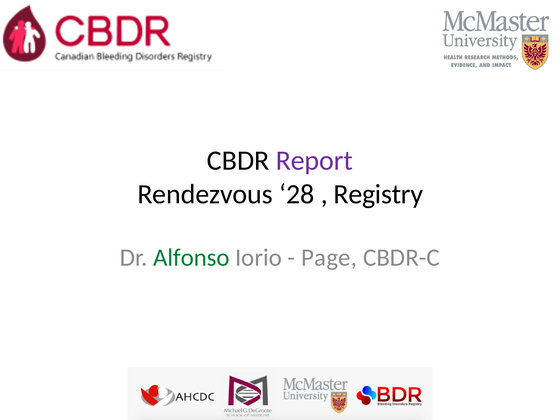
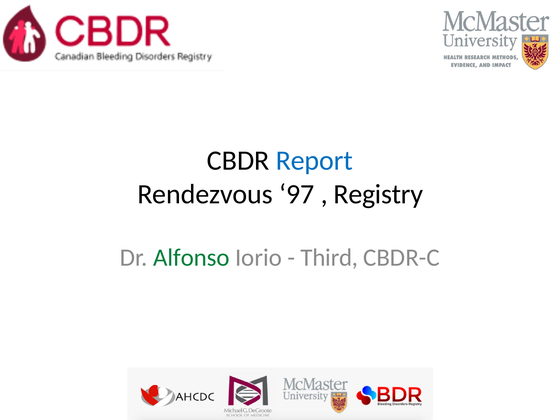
Report colour: purple -> blue
28: 28 -> 97
Page: Page -> Third
